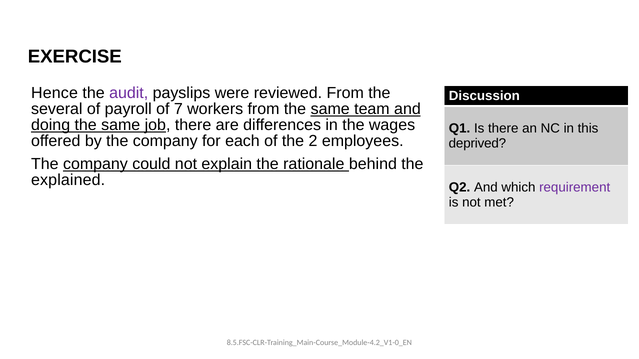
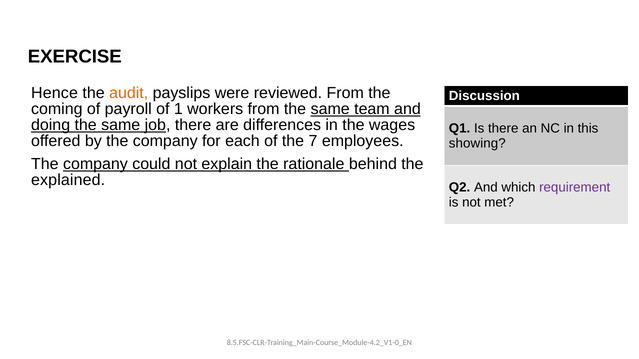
audit colour: purple -> orange
several: several -> coming
7: 7 -> 1
2: 2 -> 7
deprived: deprived -> showing
